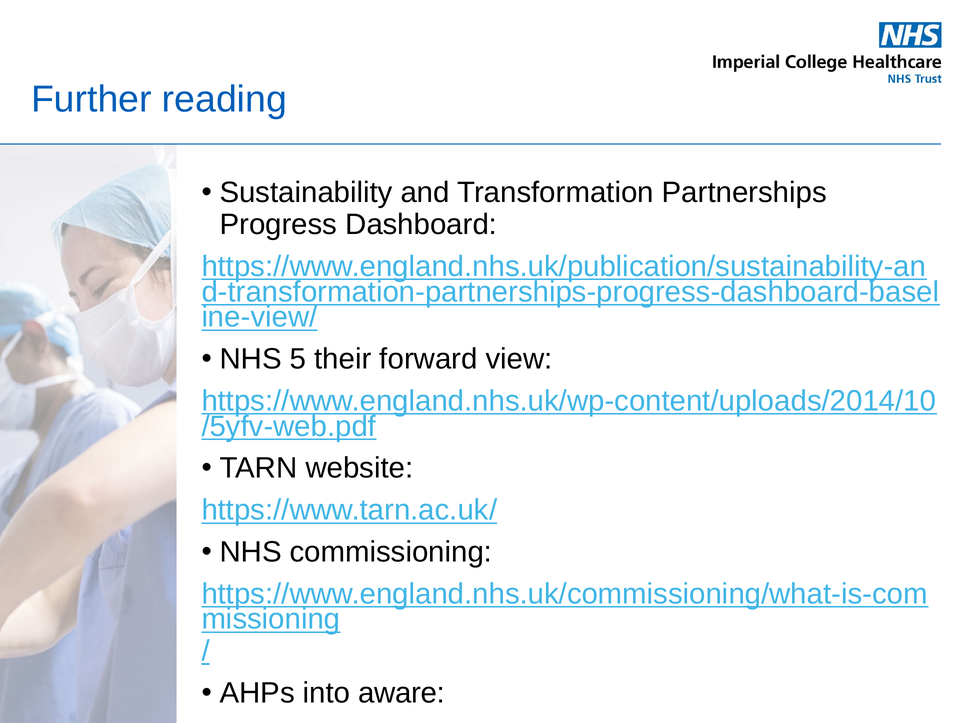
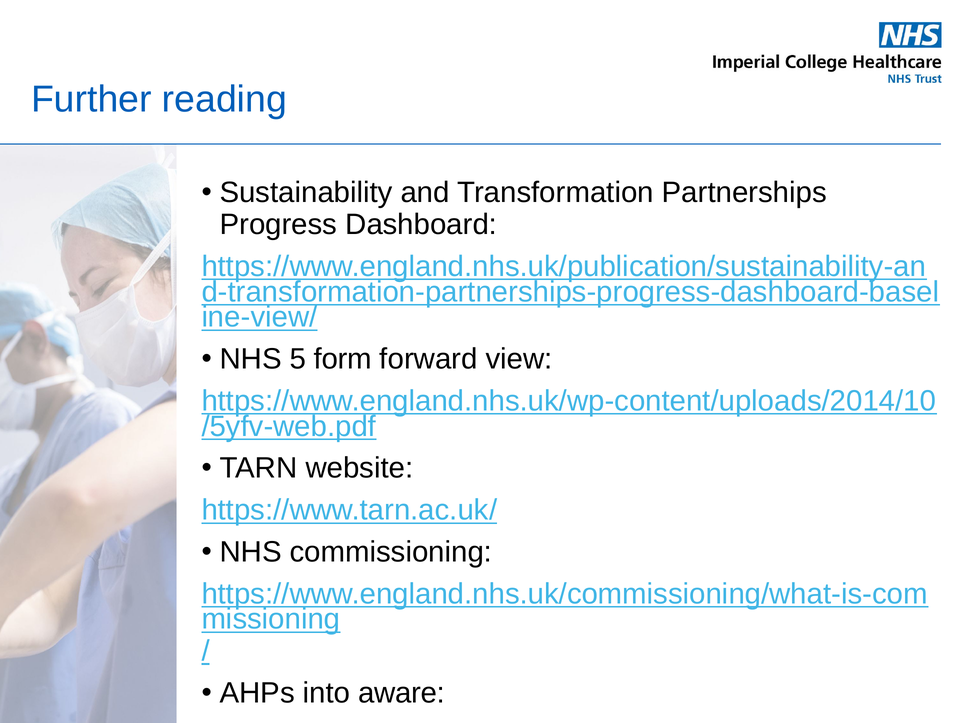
their: their -> form
